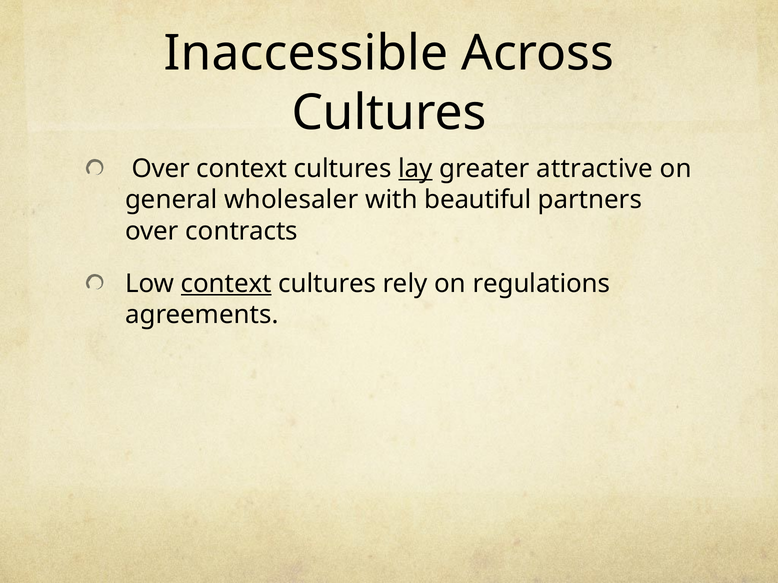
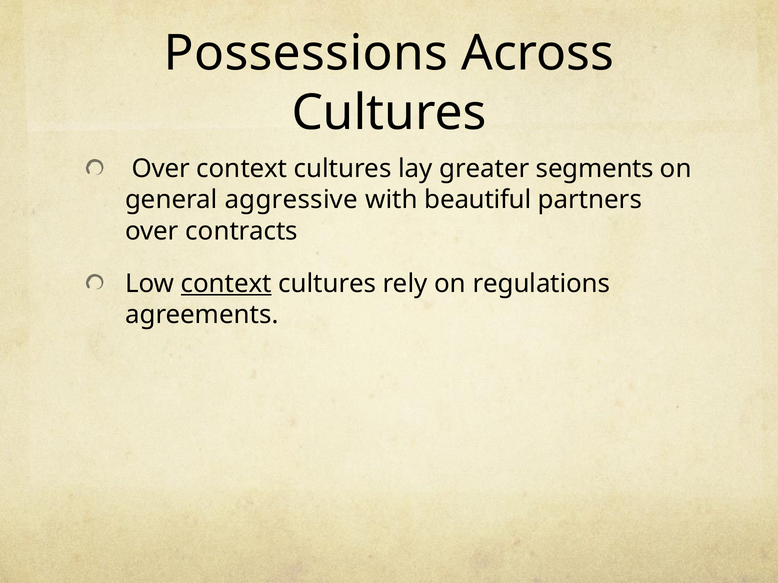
Inaccessible: Inaccessible -> Possessions
lay underline: present -> none
attractive: attractive -> segments
wholesaler: wholesaler -> aggressive
